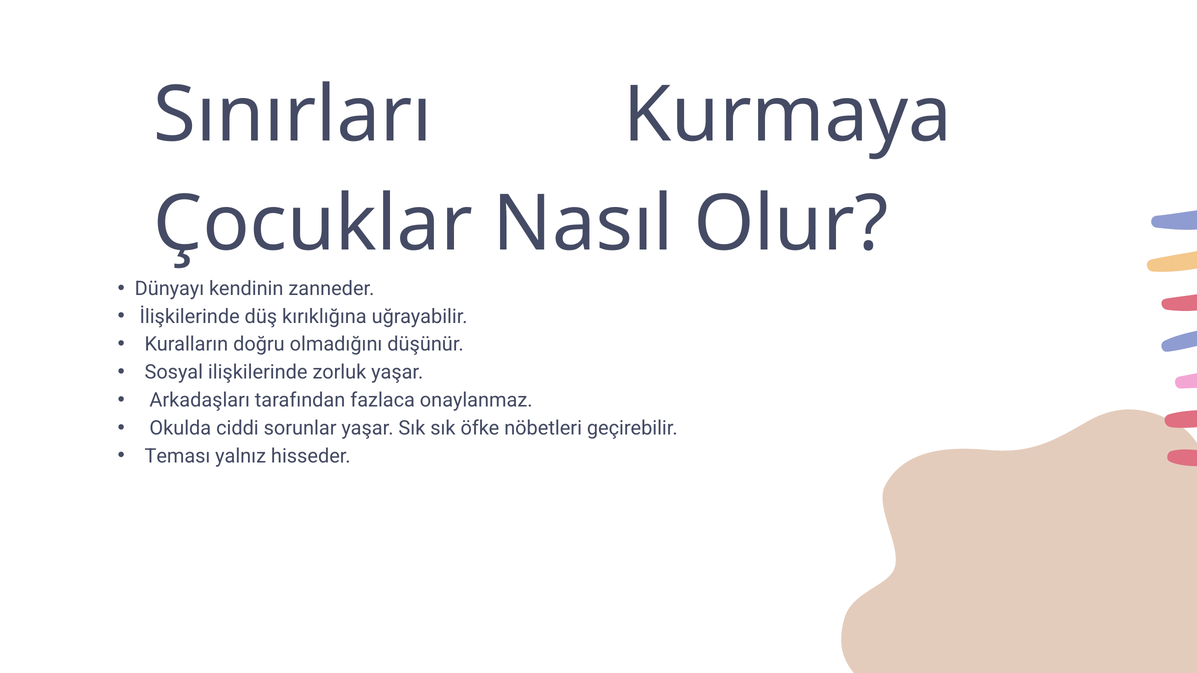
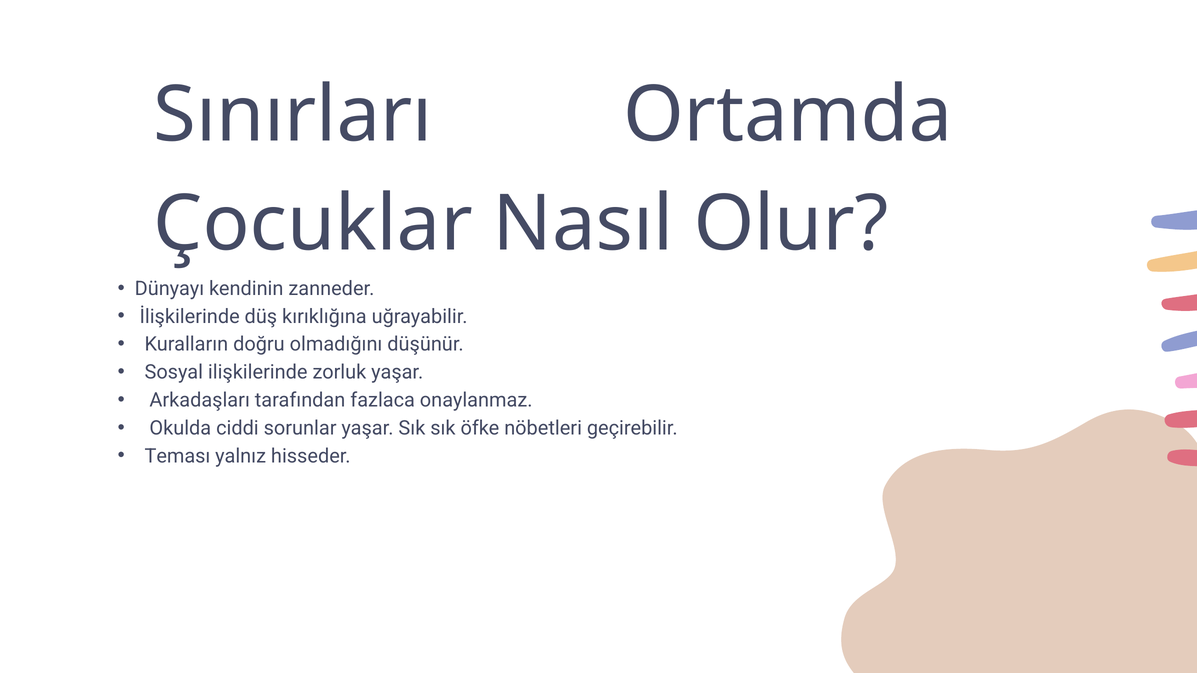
Kurmaya: Kurmaya -> Ortamda
